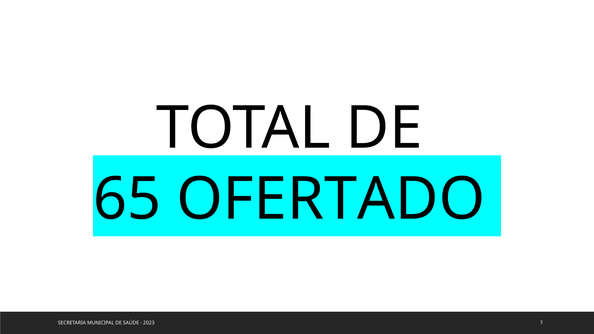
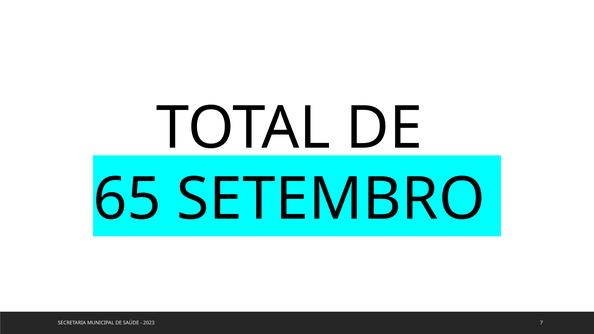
OFERTADO: OFERTADO -> SETEMBRO
